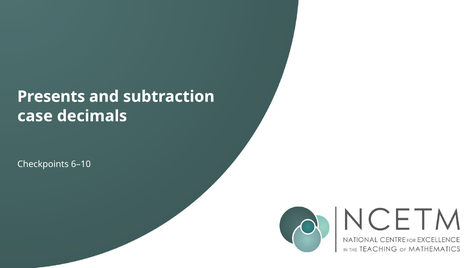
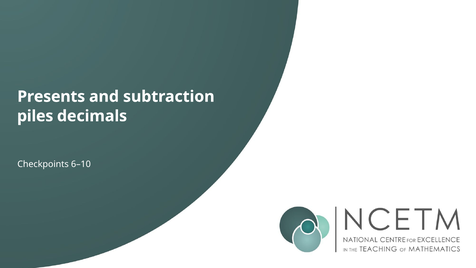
case: case -> piles
